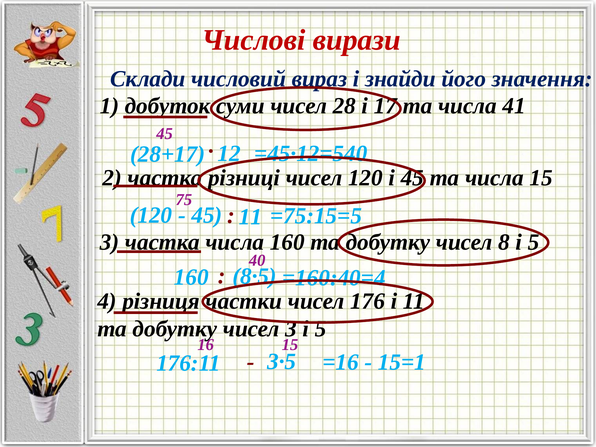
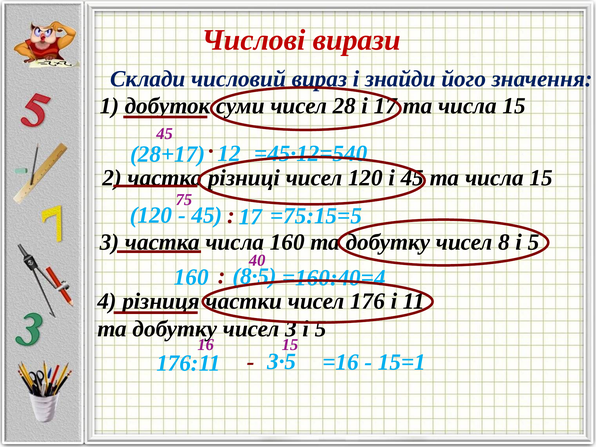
41 at (514, 106): 41 -> 15
45 11: 11 -> 17
